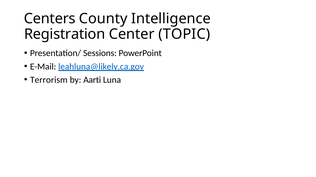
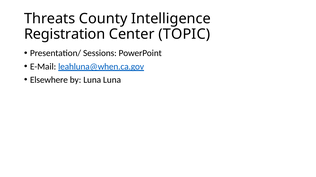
Centers: Centers -> Threats
leahluna@likely.ca.gov: leahluna@likely.ca.gov -> leahluna@when.ca.gov
Terrorism: Terrorism -> Elsewhere
by Aarti: Aarti -> Luna
